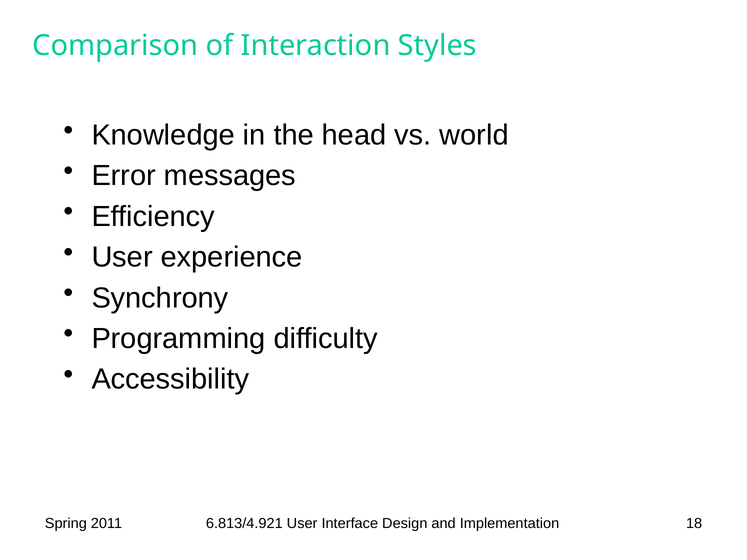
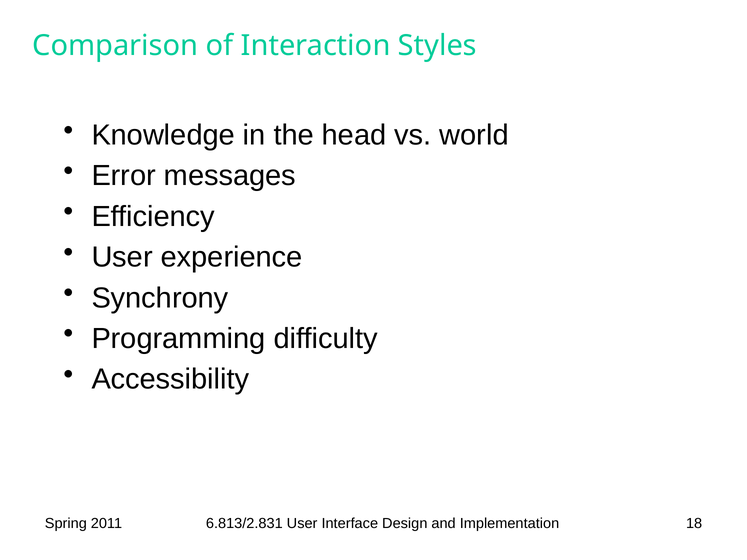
6.813/4.921: 6.813/4.921 -> 6.813/2.831
